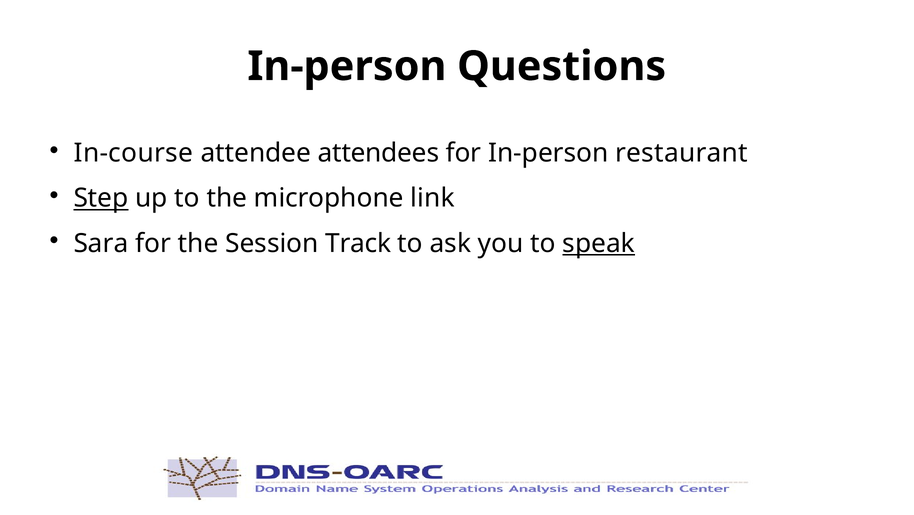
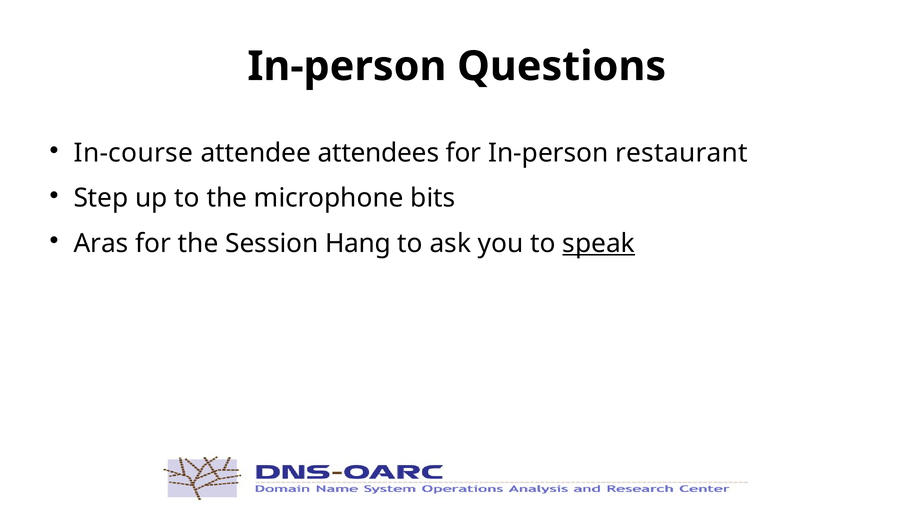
Step underline: present -> none
link: link -> bits
Sara: Sara -> Aras
Track: Track -> Hang
